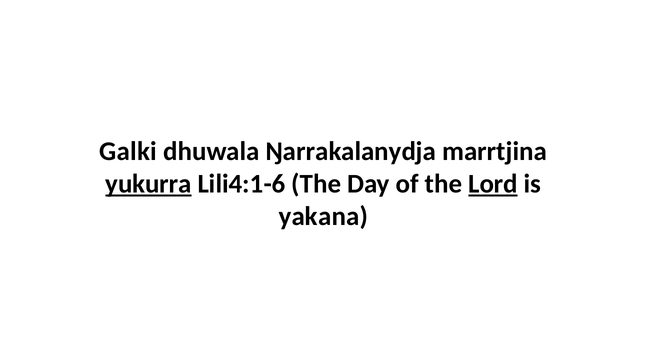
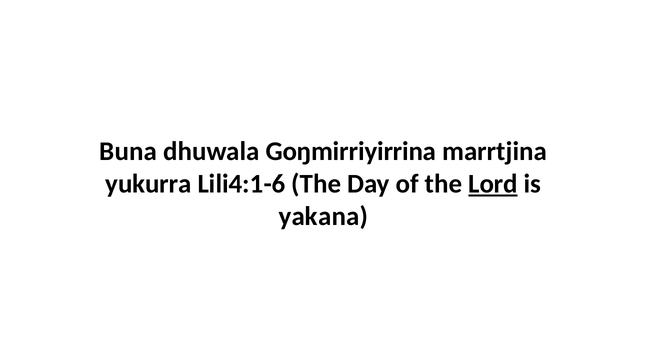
Galki: Galki -> Buna
Ŋarrakalanydja: Ŋarrakalanydja -> Goŋmirriyirrina
yukurra underline: present -> none
